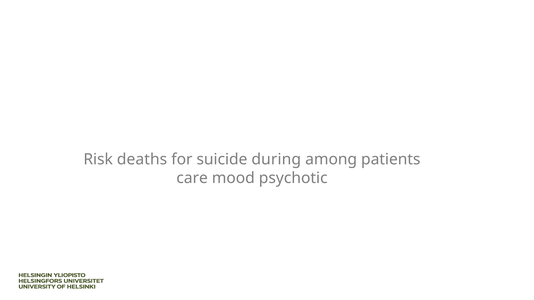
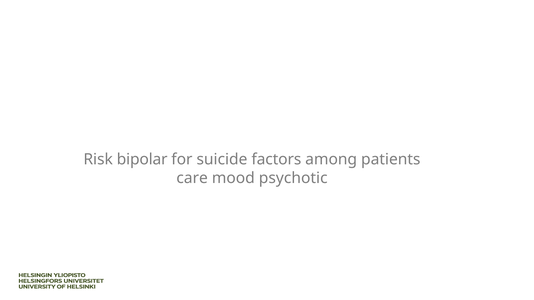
deaths: deaths -> bipolar
during: during -> factors
